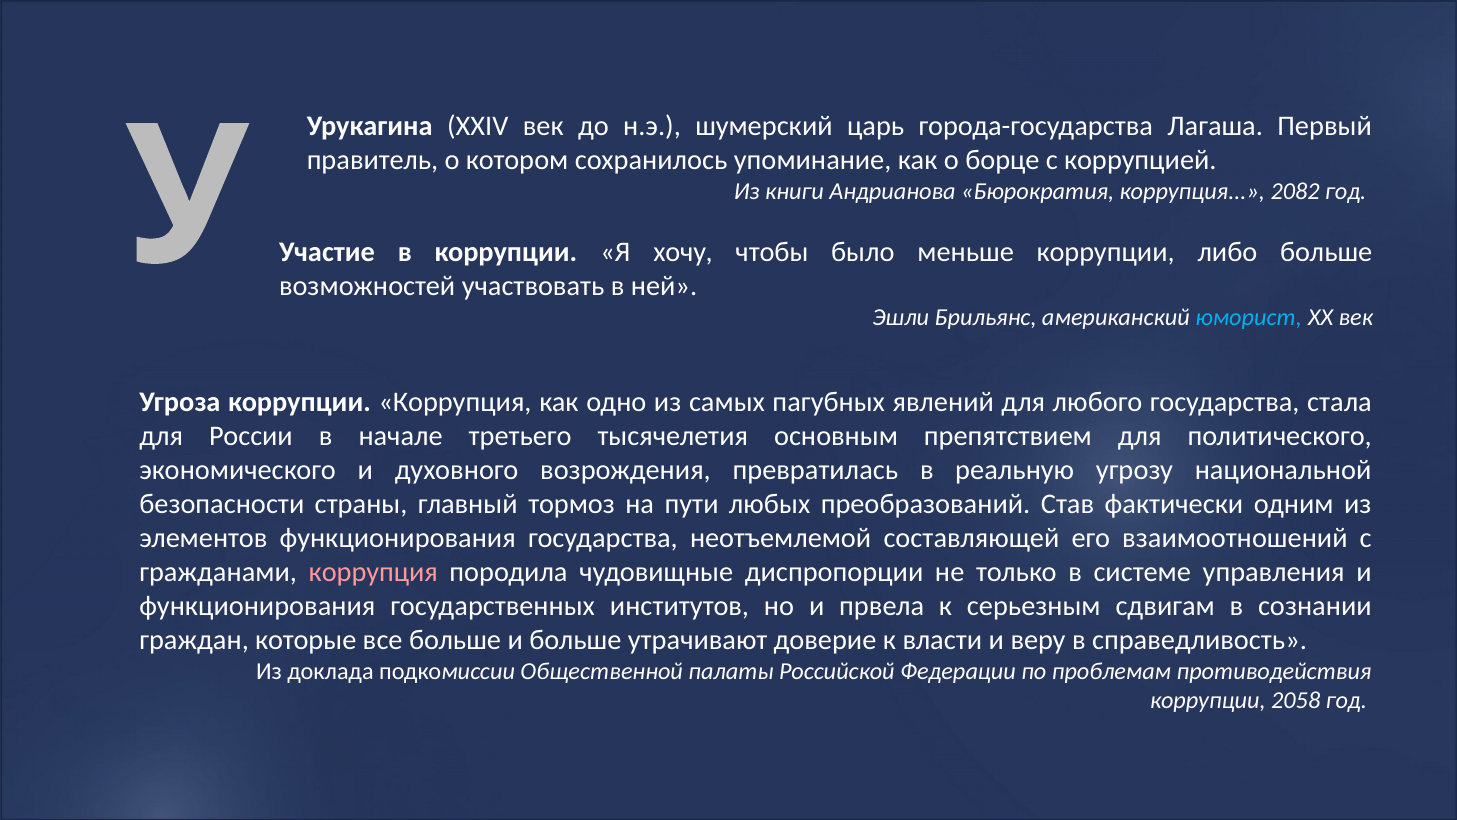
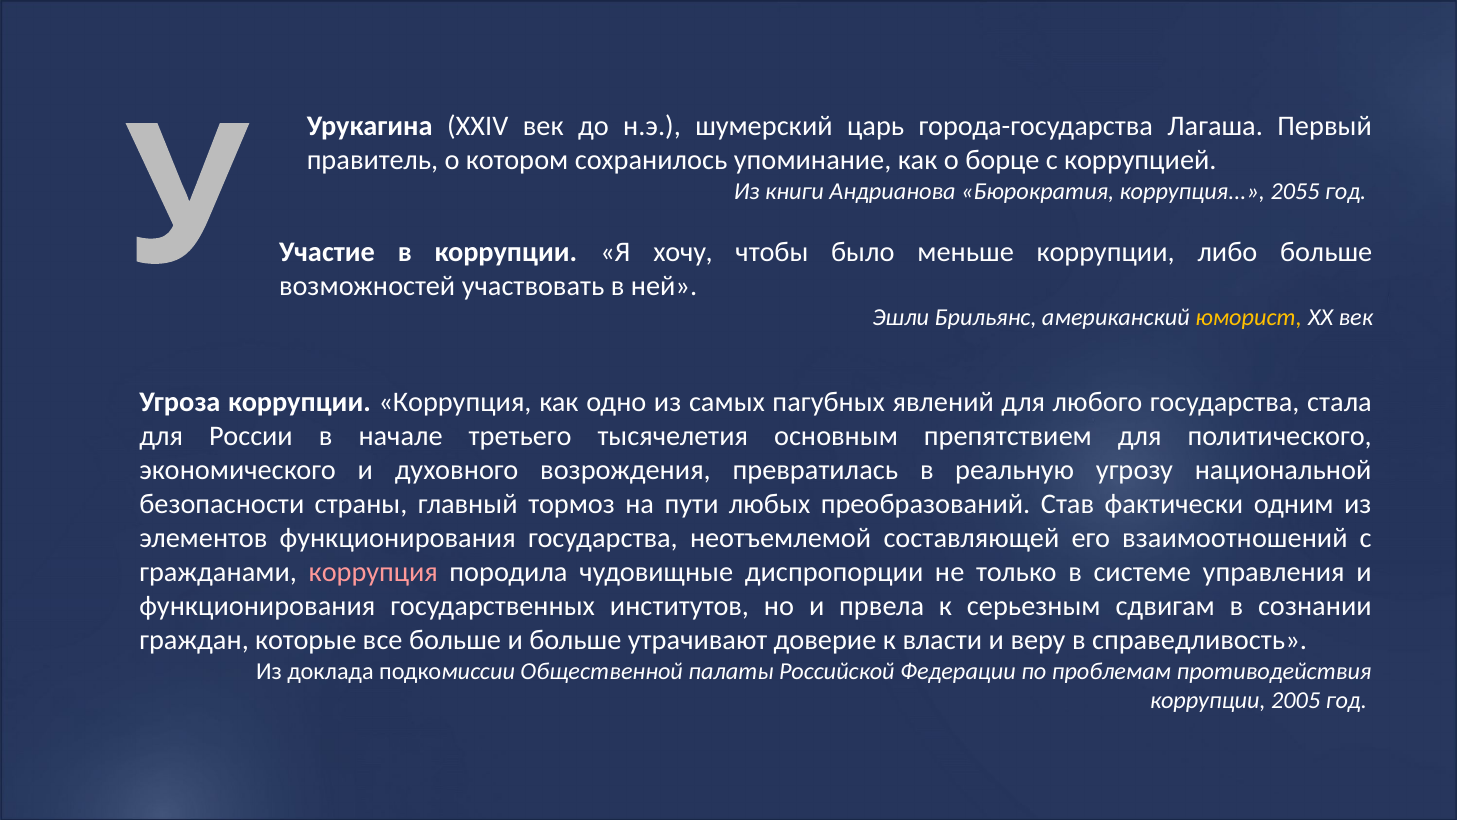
2082: 2082 -> 2055
юморист colour: light blue -> yellow
2058: 2058 -> 2005
